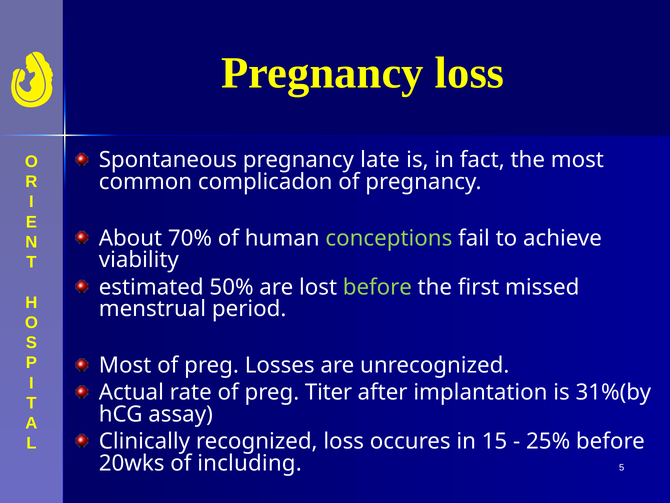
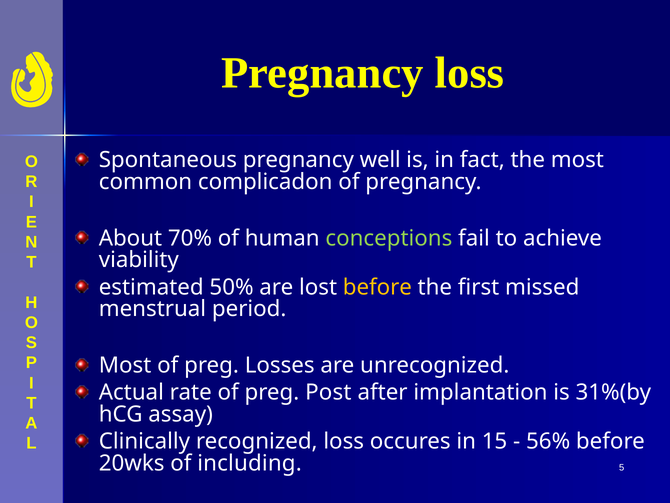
late: late -> well
before at (377, 287) colour: light green -> yellow
Titer: Titer -> Post
25%: 25% -> 56%
